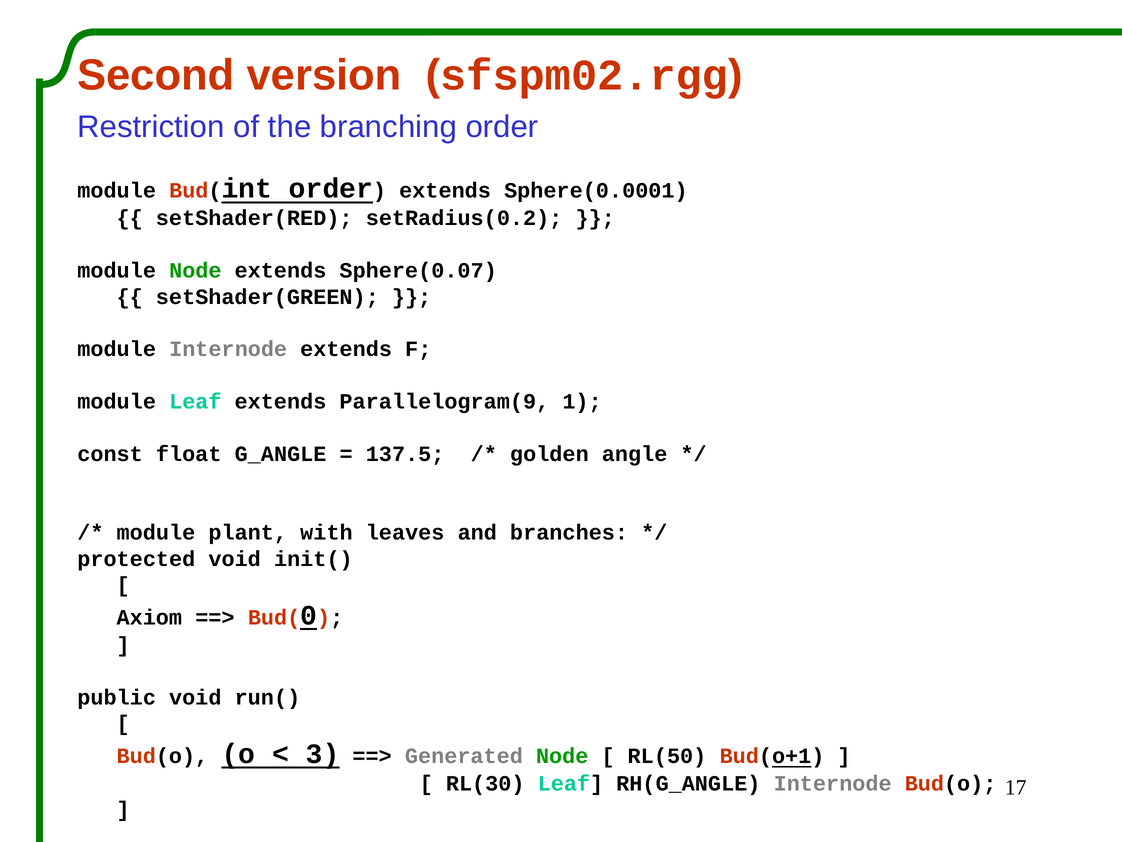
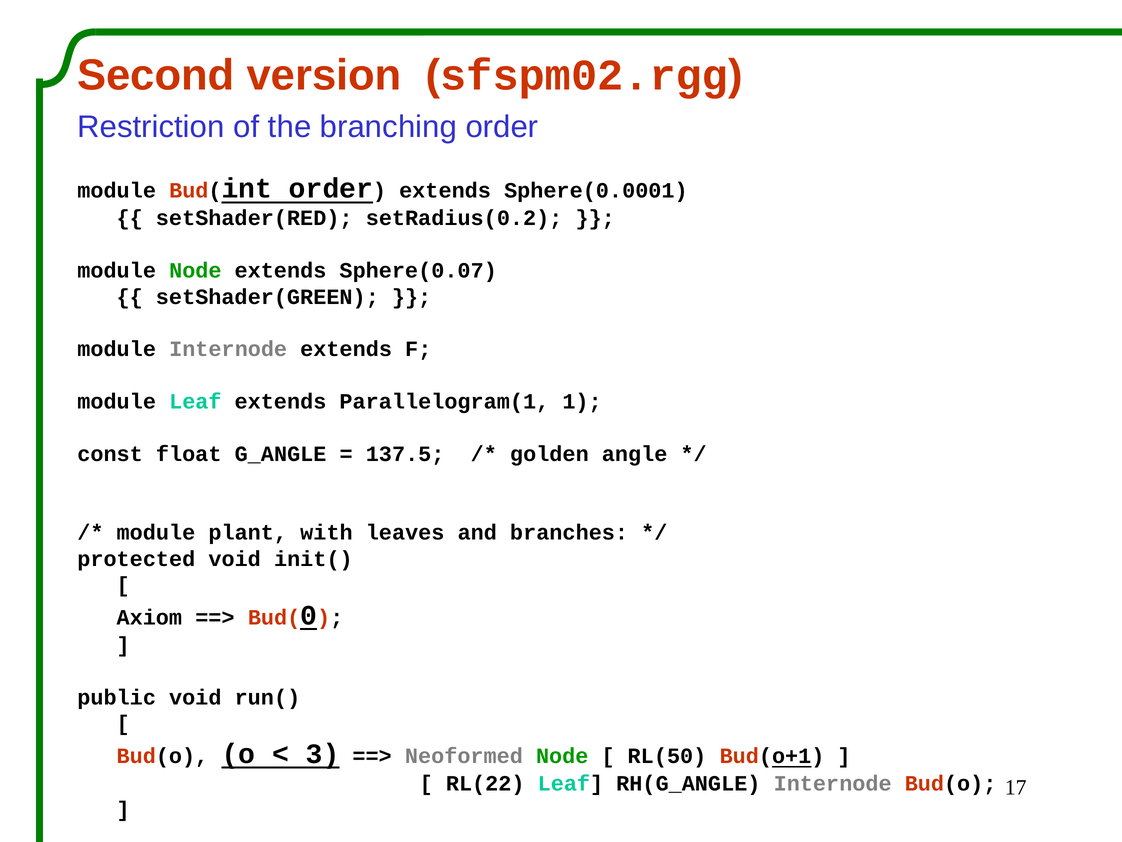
Parallelogram(9: Parallelogram(9 -> Parallelogram(1
Generated: Generated -> Neoformed
RL(30: RL(30 -> RL(22
